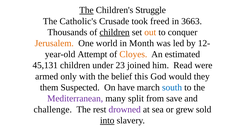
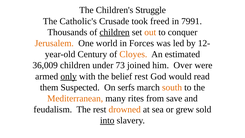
The at (86, 10) underline: present -> none
3663: 3663 -> 7991
Month: Month -> Forces
Attempt: Attempt -> Century
45,131: 45,131 -> 36,009
23: 23 -> 73
Read: Read -> Over
only underline: none -> present
belief this: this -> rest
they: they -> read
have: have -> serfs
south colour: blue -> orange
Mediterranean colour: purple -> orange
split: split -> rites
challenge: challenge -> feudalism
drowned colour: purple -> orange
